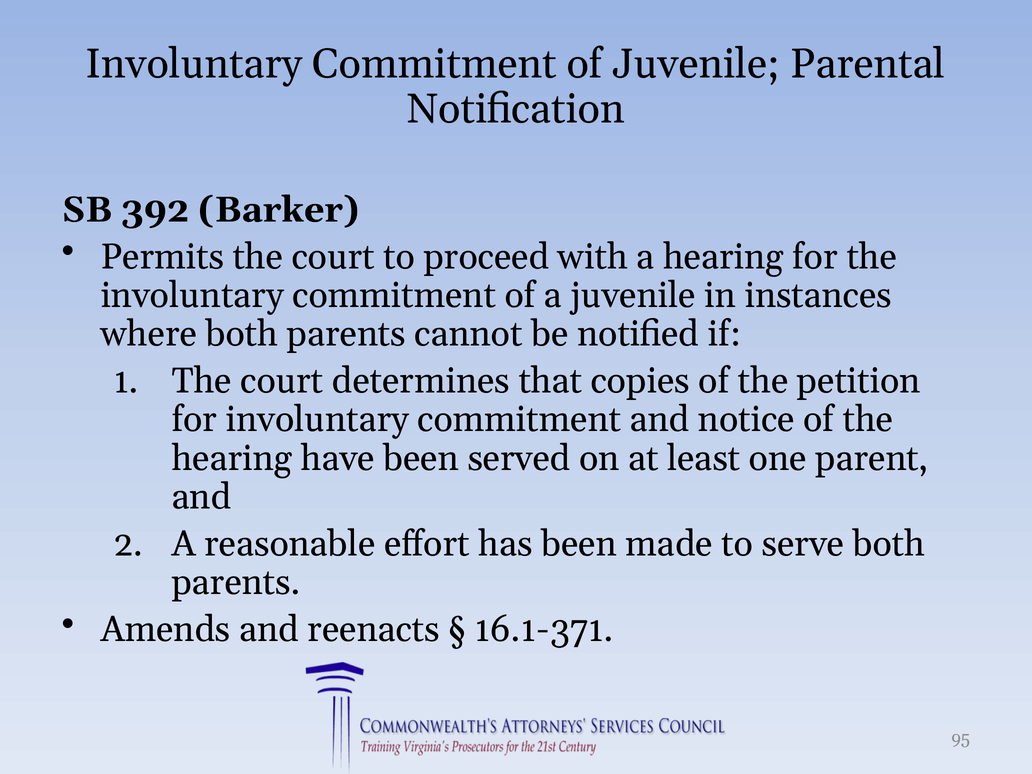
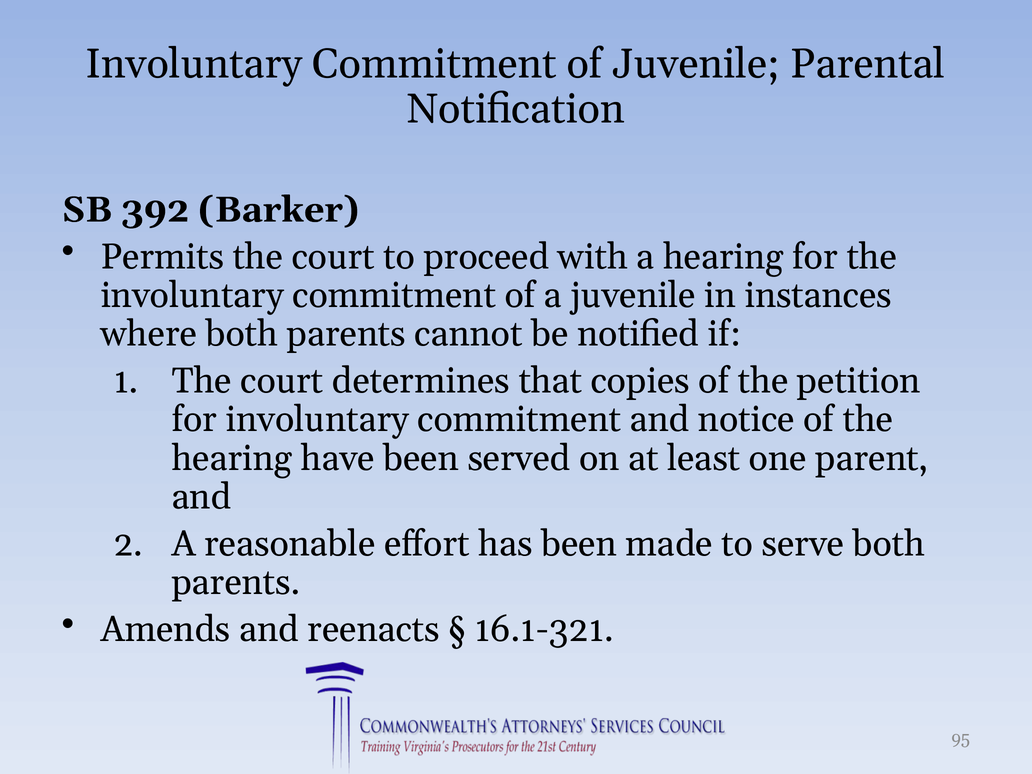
16.1-371: 16.1-371 -> 16.1-321
